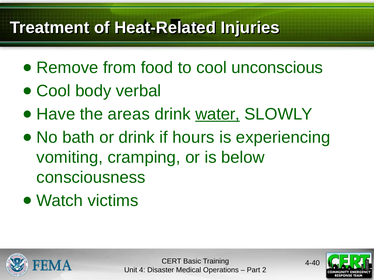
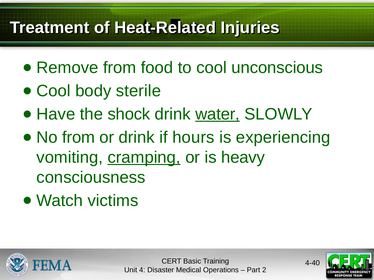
verbal: verbal -> sterile
areas: areas -> shock
bath at (78, 138): bath -> from
cramping underline: none -> present
below: below -> heavy
